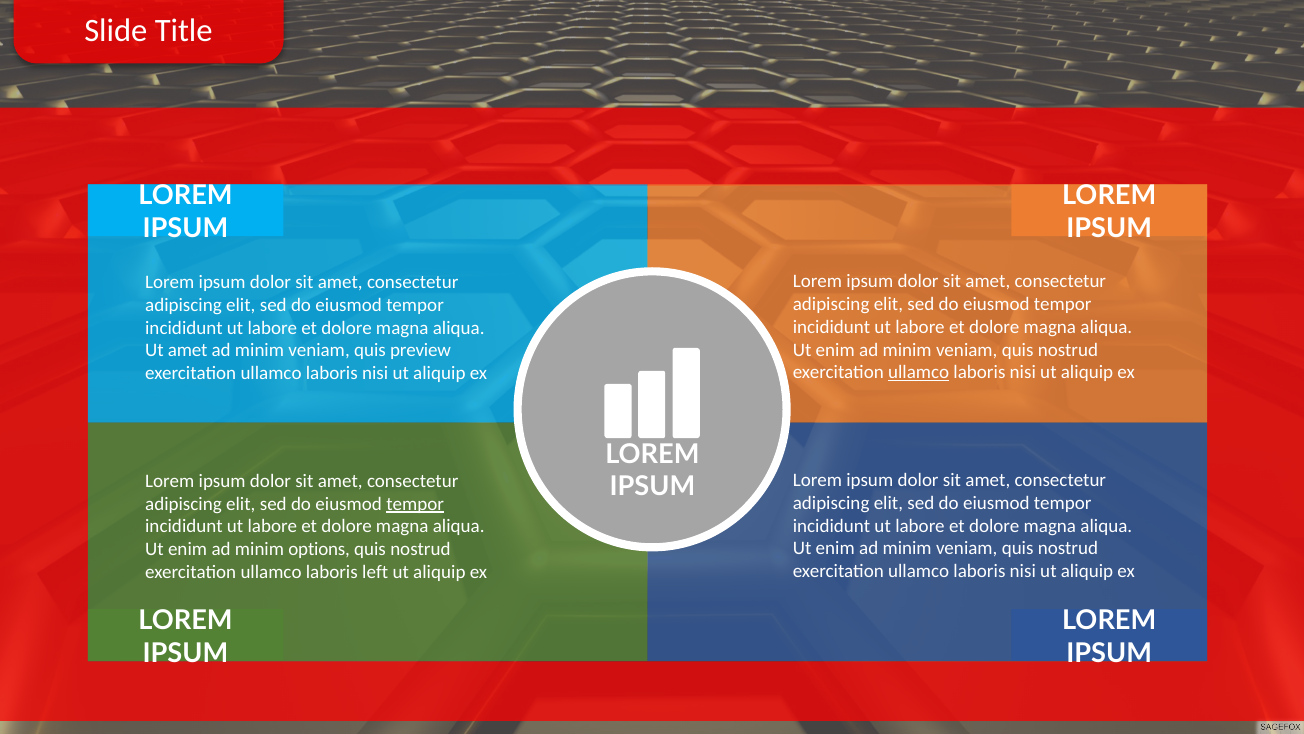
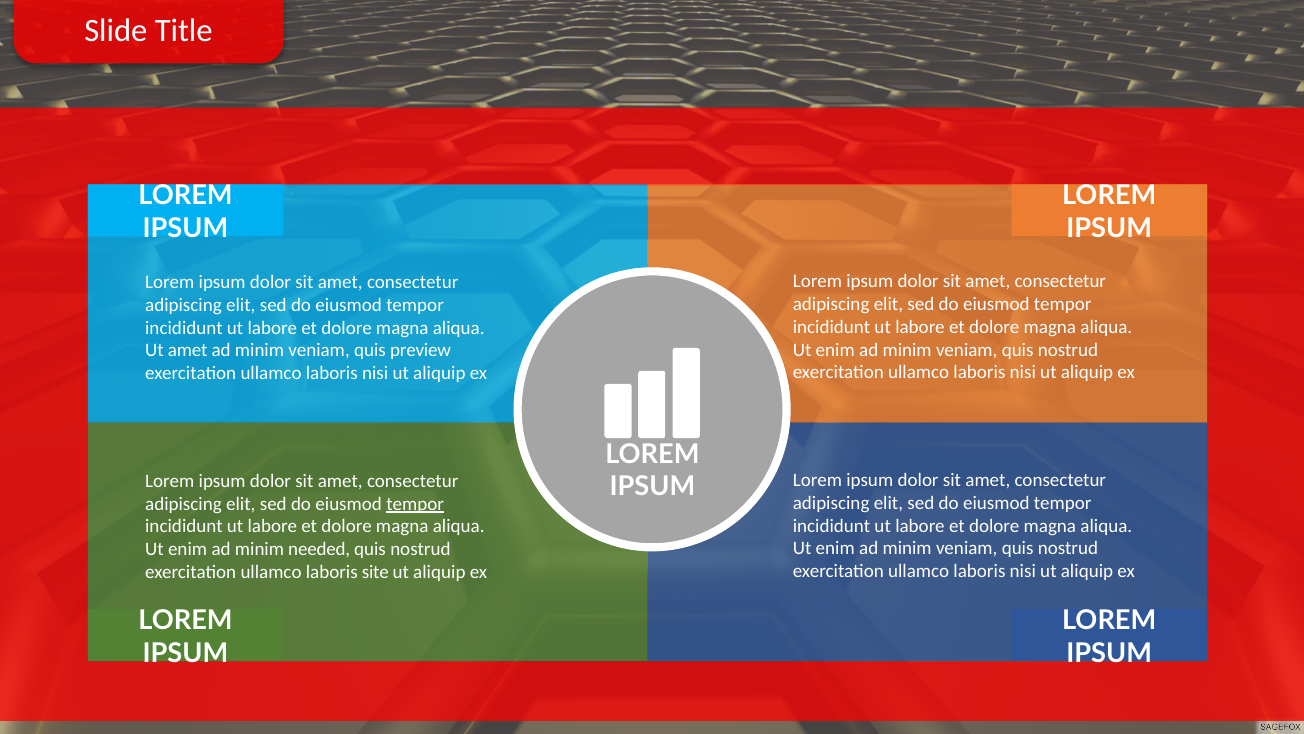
ullamco at (919, 372) underline: present -> none
options: options -> needed
left: left -> site
